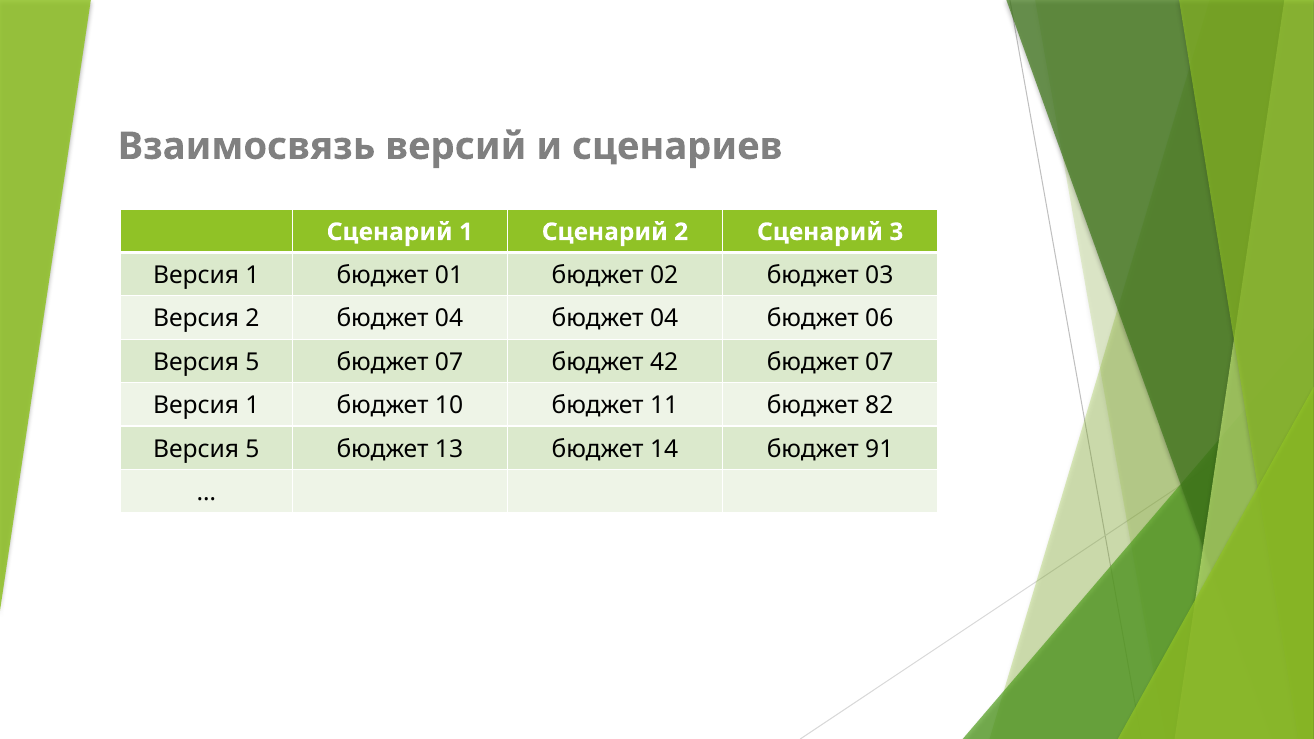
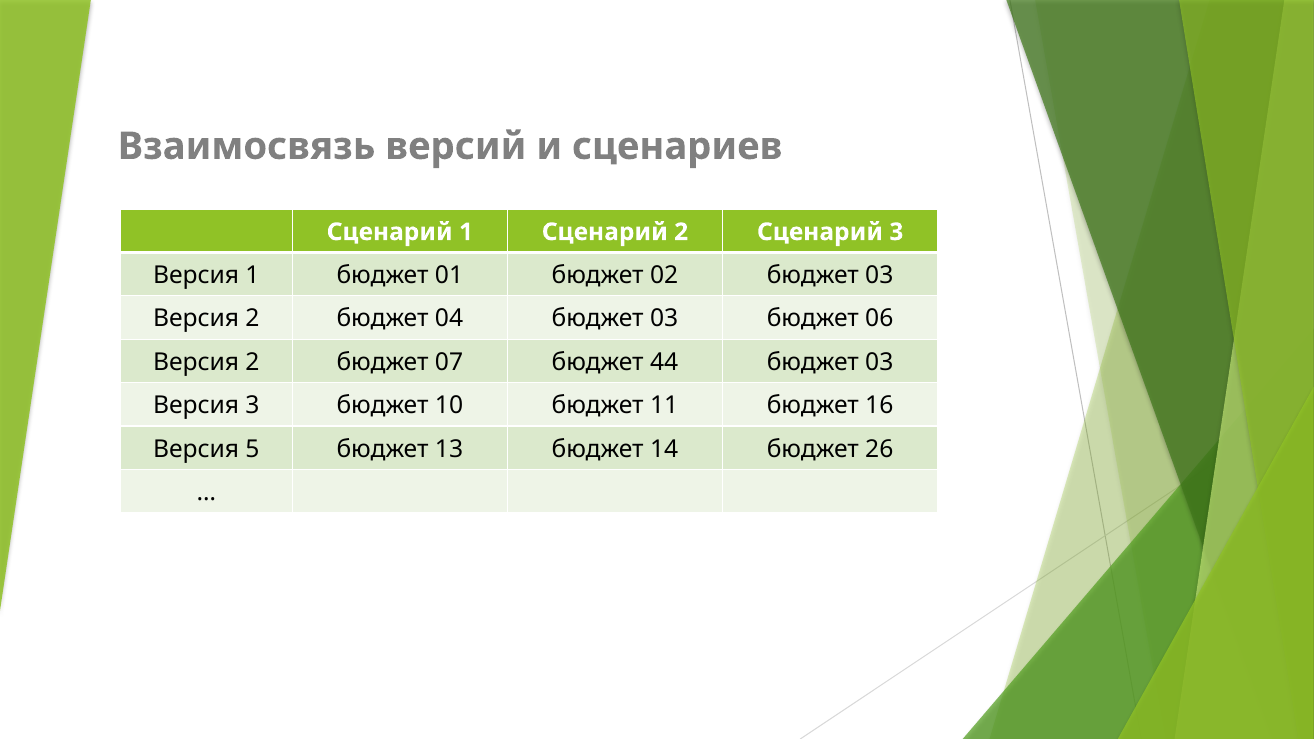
04 бюджет 04: 04 -> 03
5 at (253, 362): 5 -> 2
42: 42 -> 44
07 at (879, 362): 07 -> 03
1 at (253, 406): 1 -> 3
82: 82 -> 16
91: 91 -> 26
